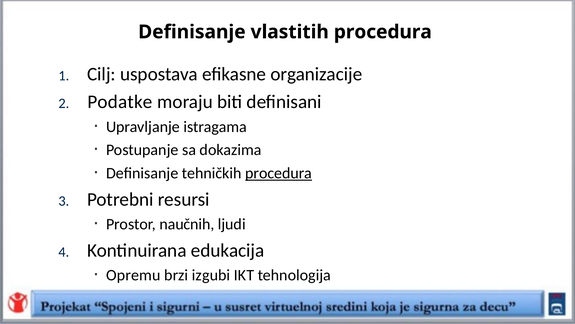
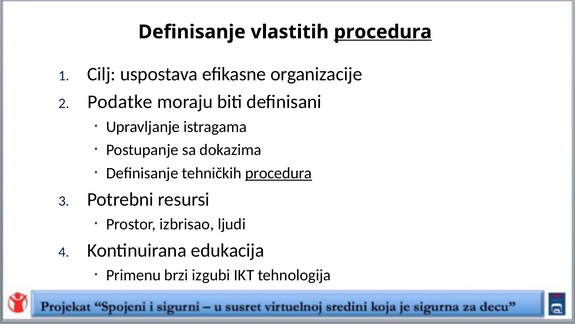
procedura at (383, 32) underline: none -> present
naučnih: naučnih -> izbrisao
Opremu: Opremu -> Primenu
